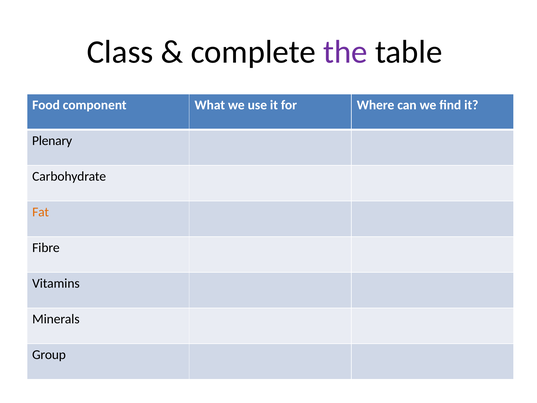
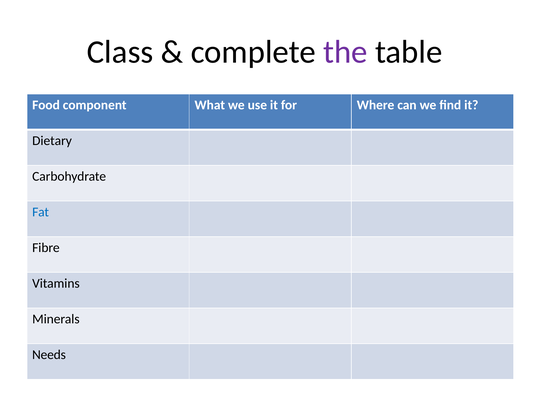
Plenary: Plenary -> Dietary
Fat colour: orange -> blue
Group: Group -> Needs
